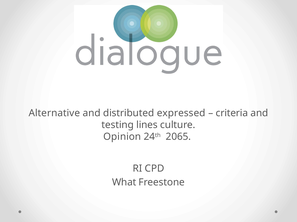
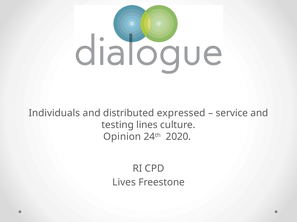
Alternative: Alternative -> Individuals
criteria: criteria -> service
2065: 2065 -> 2020
What: What -> Lives
